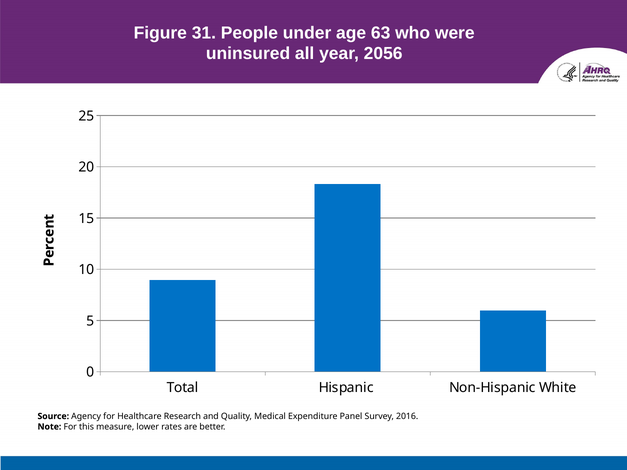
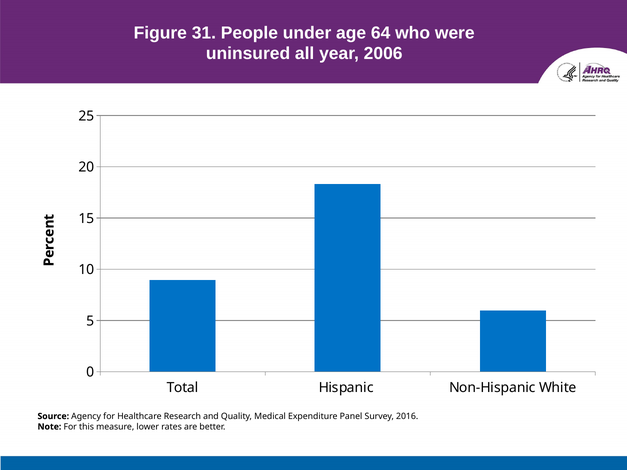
63: 63 -> 64
2056: 2056 -> 2006
